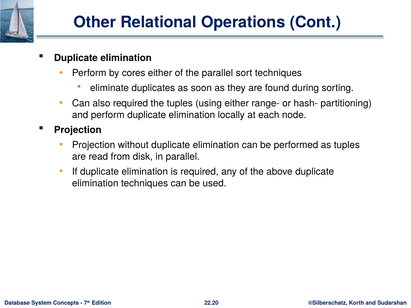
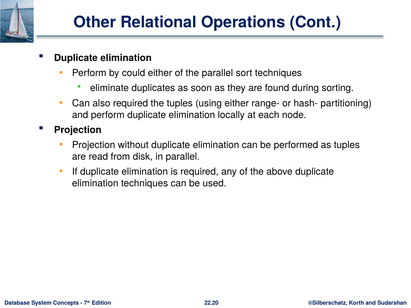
cores: cores -> could
